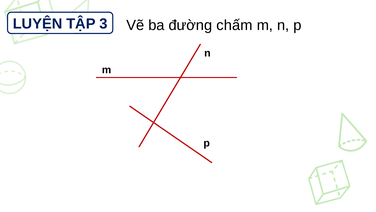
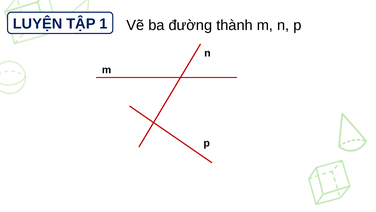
3: 3 -> 1
chấm: chấm -> thành
